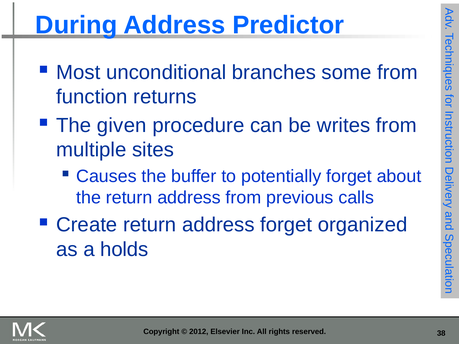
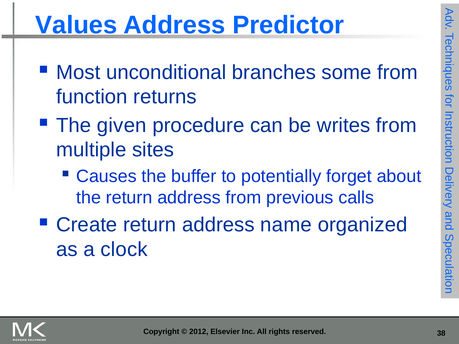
During: During -> Values
address forget: forget -> name
holds: holds -> clock
